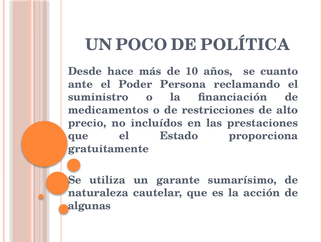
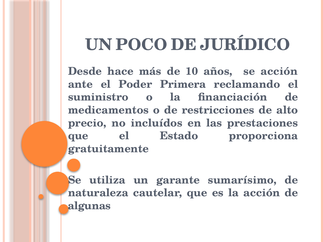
POLÍTICA: POLÍTICA -> JURÍDICO
se cuanto: cuanto -> acción
Persona: Persona -> Primera
